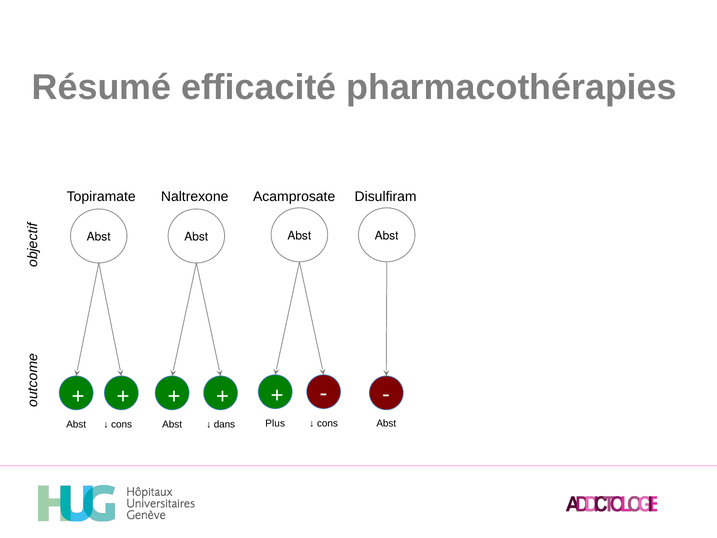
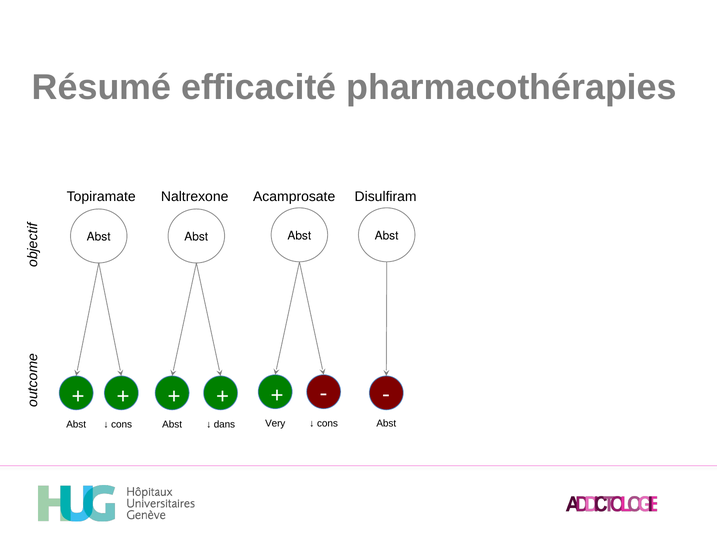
Plus: Plus -> Very
